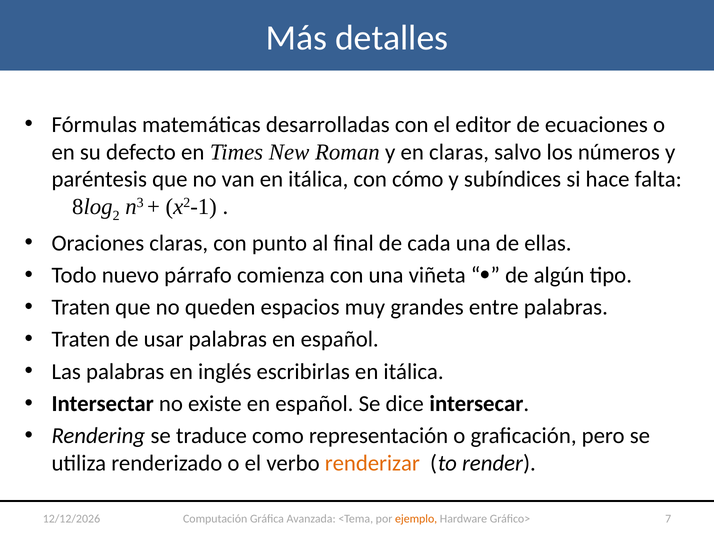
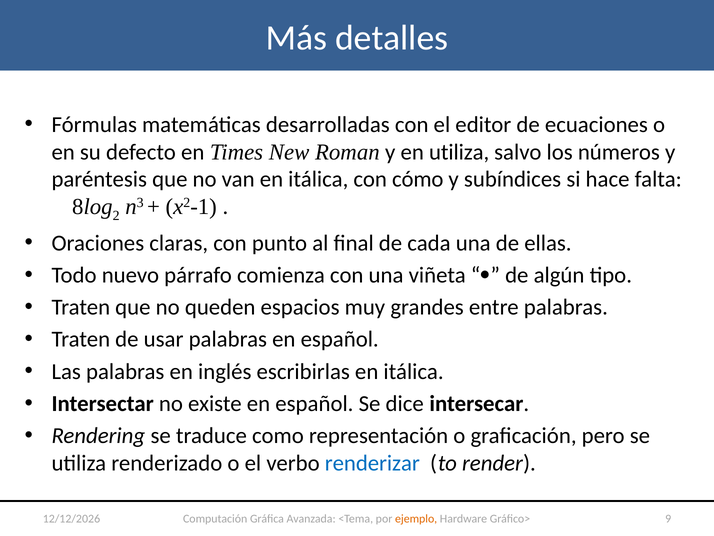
en claras: claras -> utiliza
renderizar colour: orange -> blue
7: 7 -> 9
